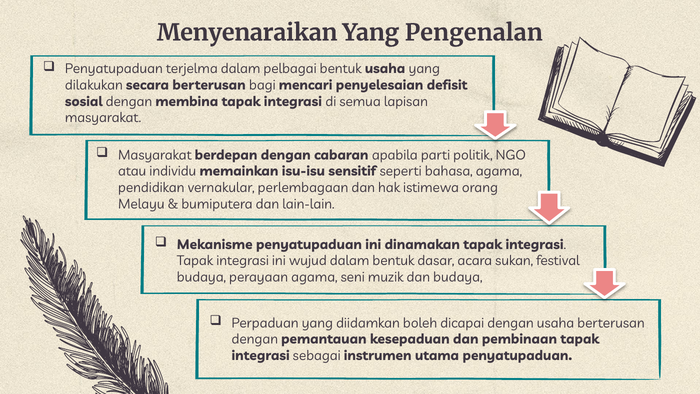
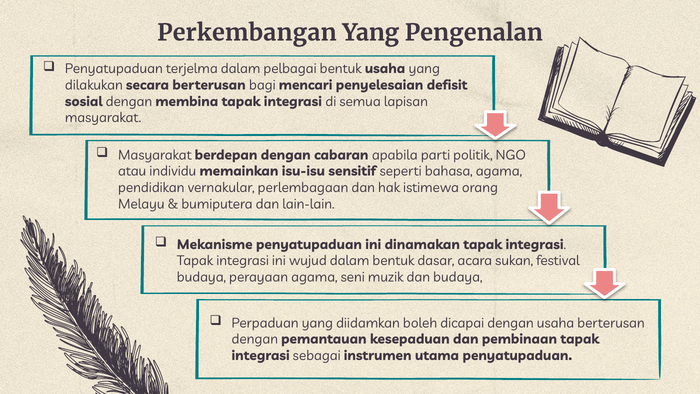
Menyenaraikan: Menyenaraikan -> Perkembangan
